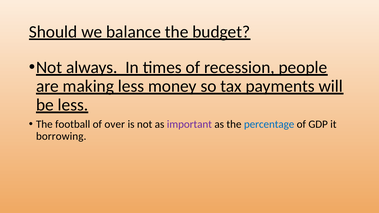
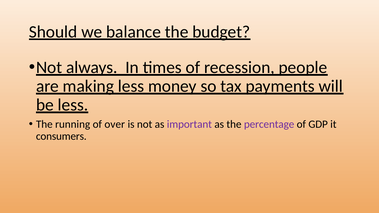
football: football -> running
percentage colour: blue -> purple
borrowing: borrowing -> consumers
